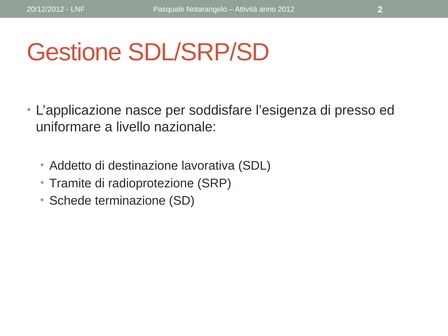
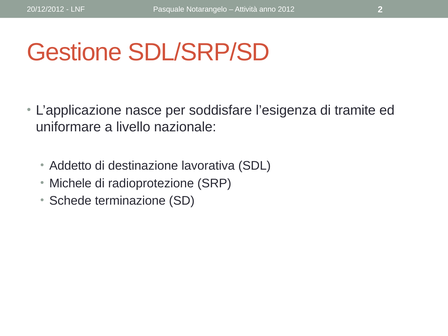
presso: presso -> tramite
Tramite: Tramite -> Michele
